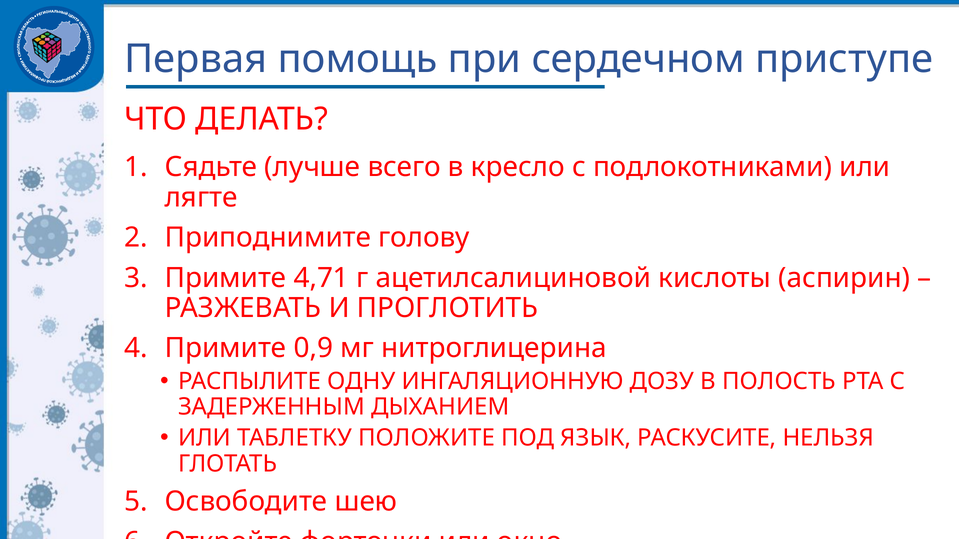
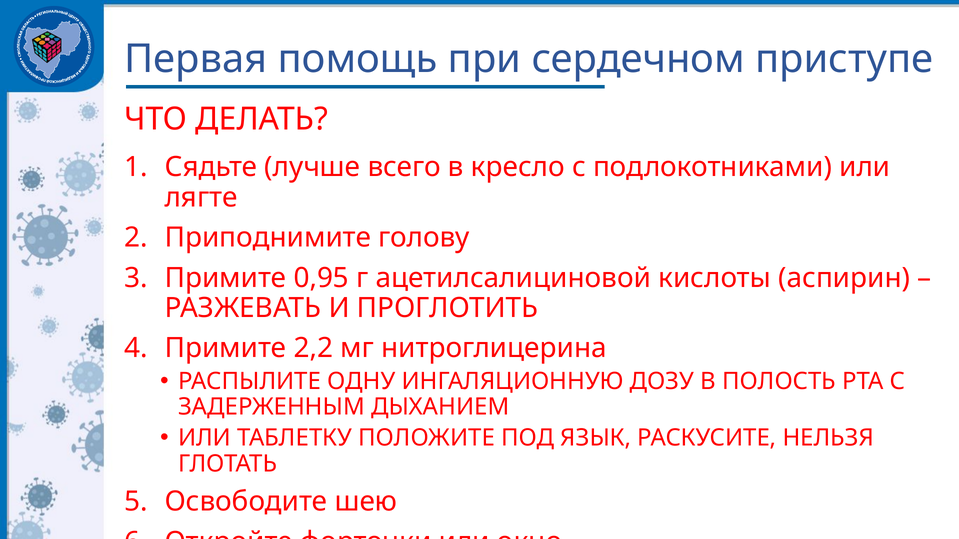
4,71: 4,71 -> 0,95
0,9: 0,9 -> 2,2
